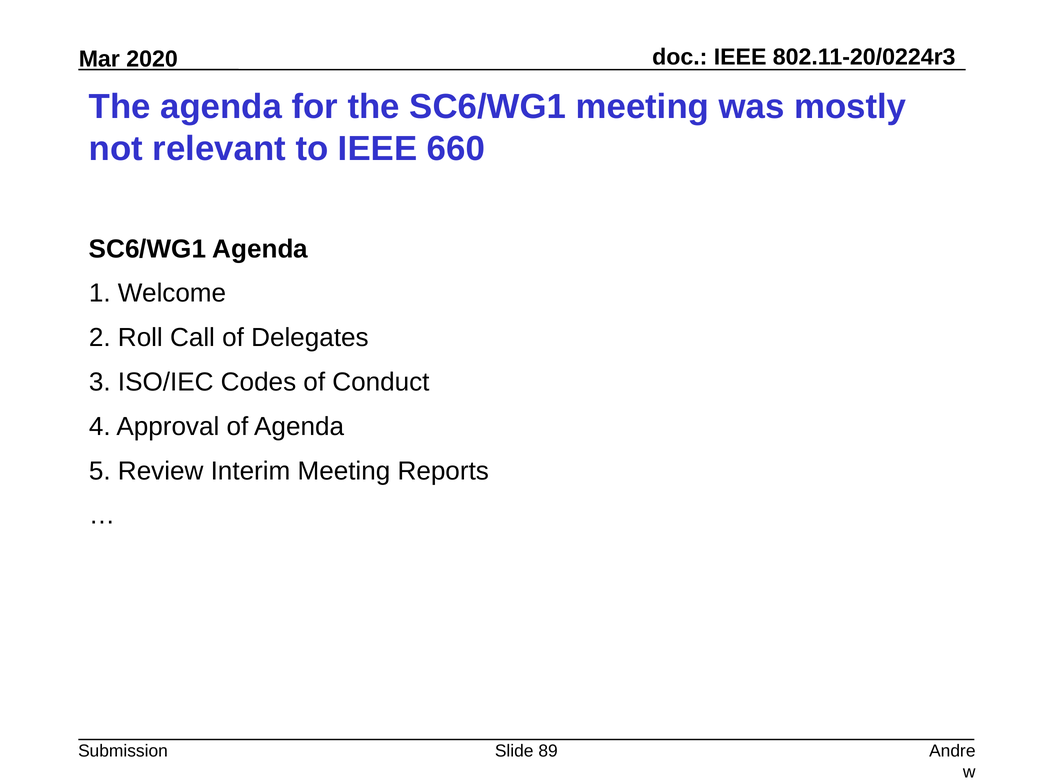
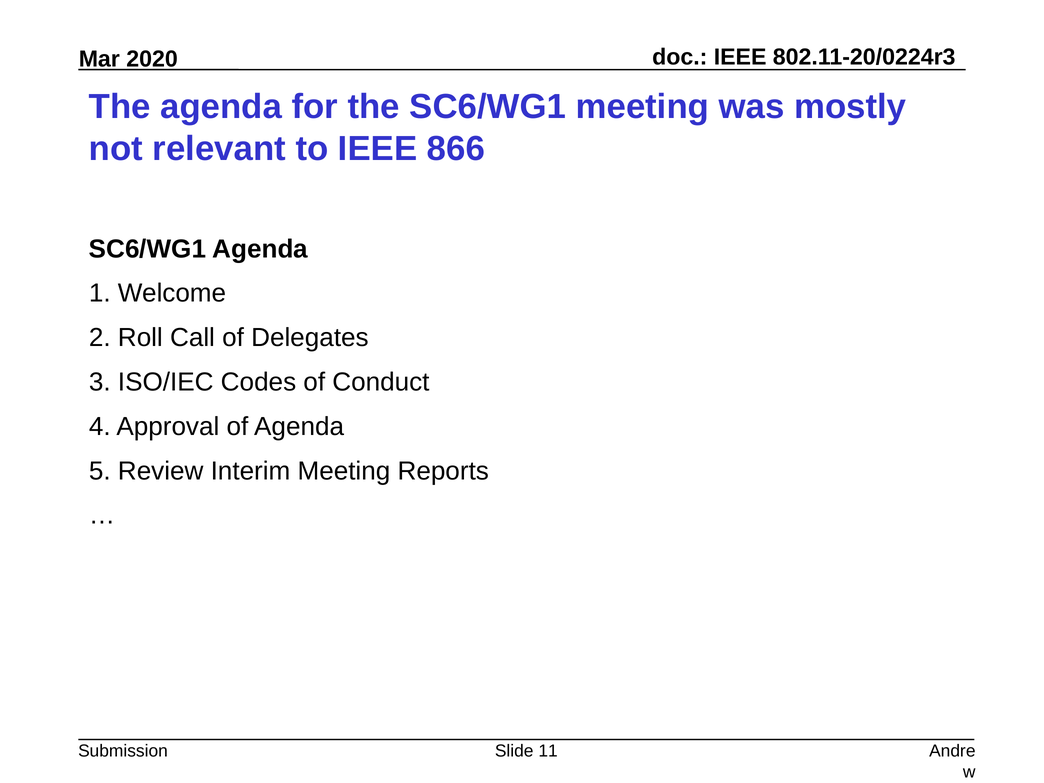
660: 660 -> 866
89: 89 -> 11
